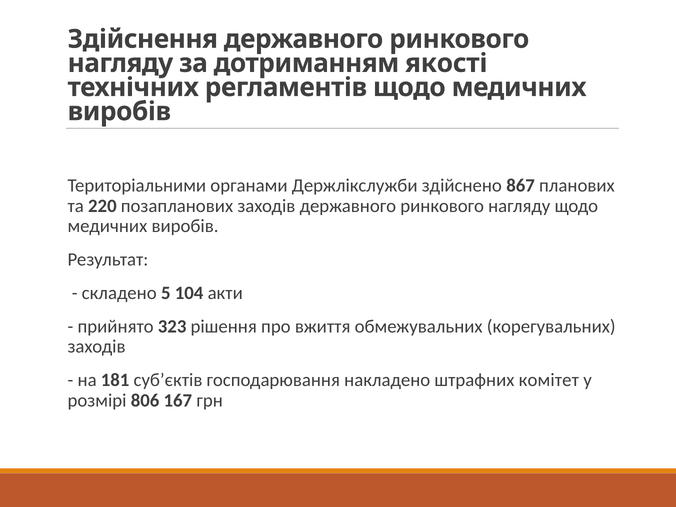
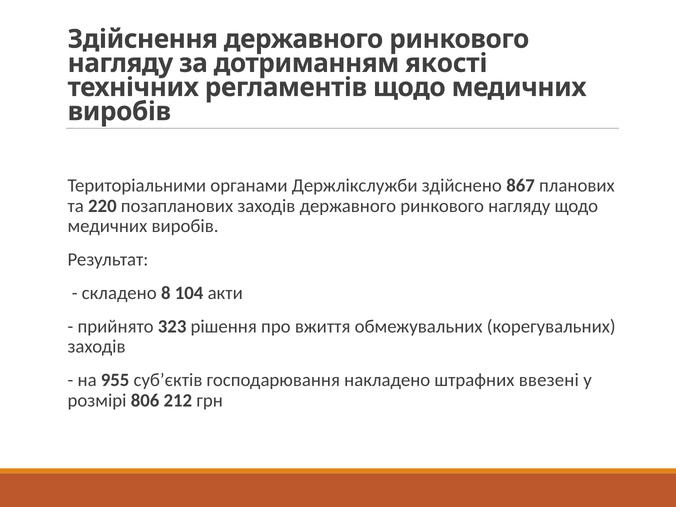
5: 5 -> 8
181: 181 -> 955
комітет: комітет -> ввезені
167: 167 -> 212
